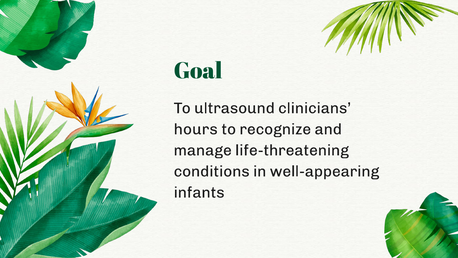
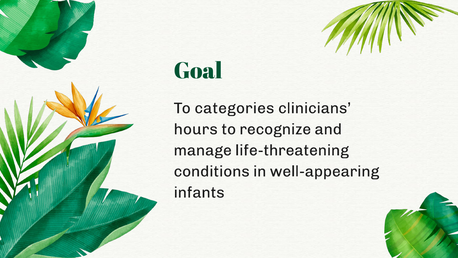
ultrasound: ultrasound -> categories
